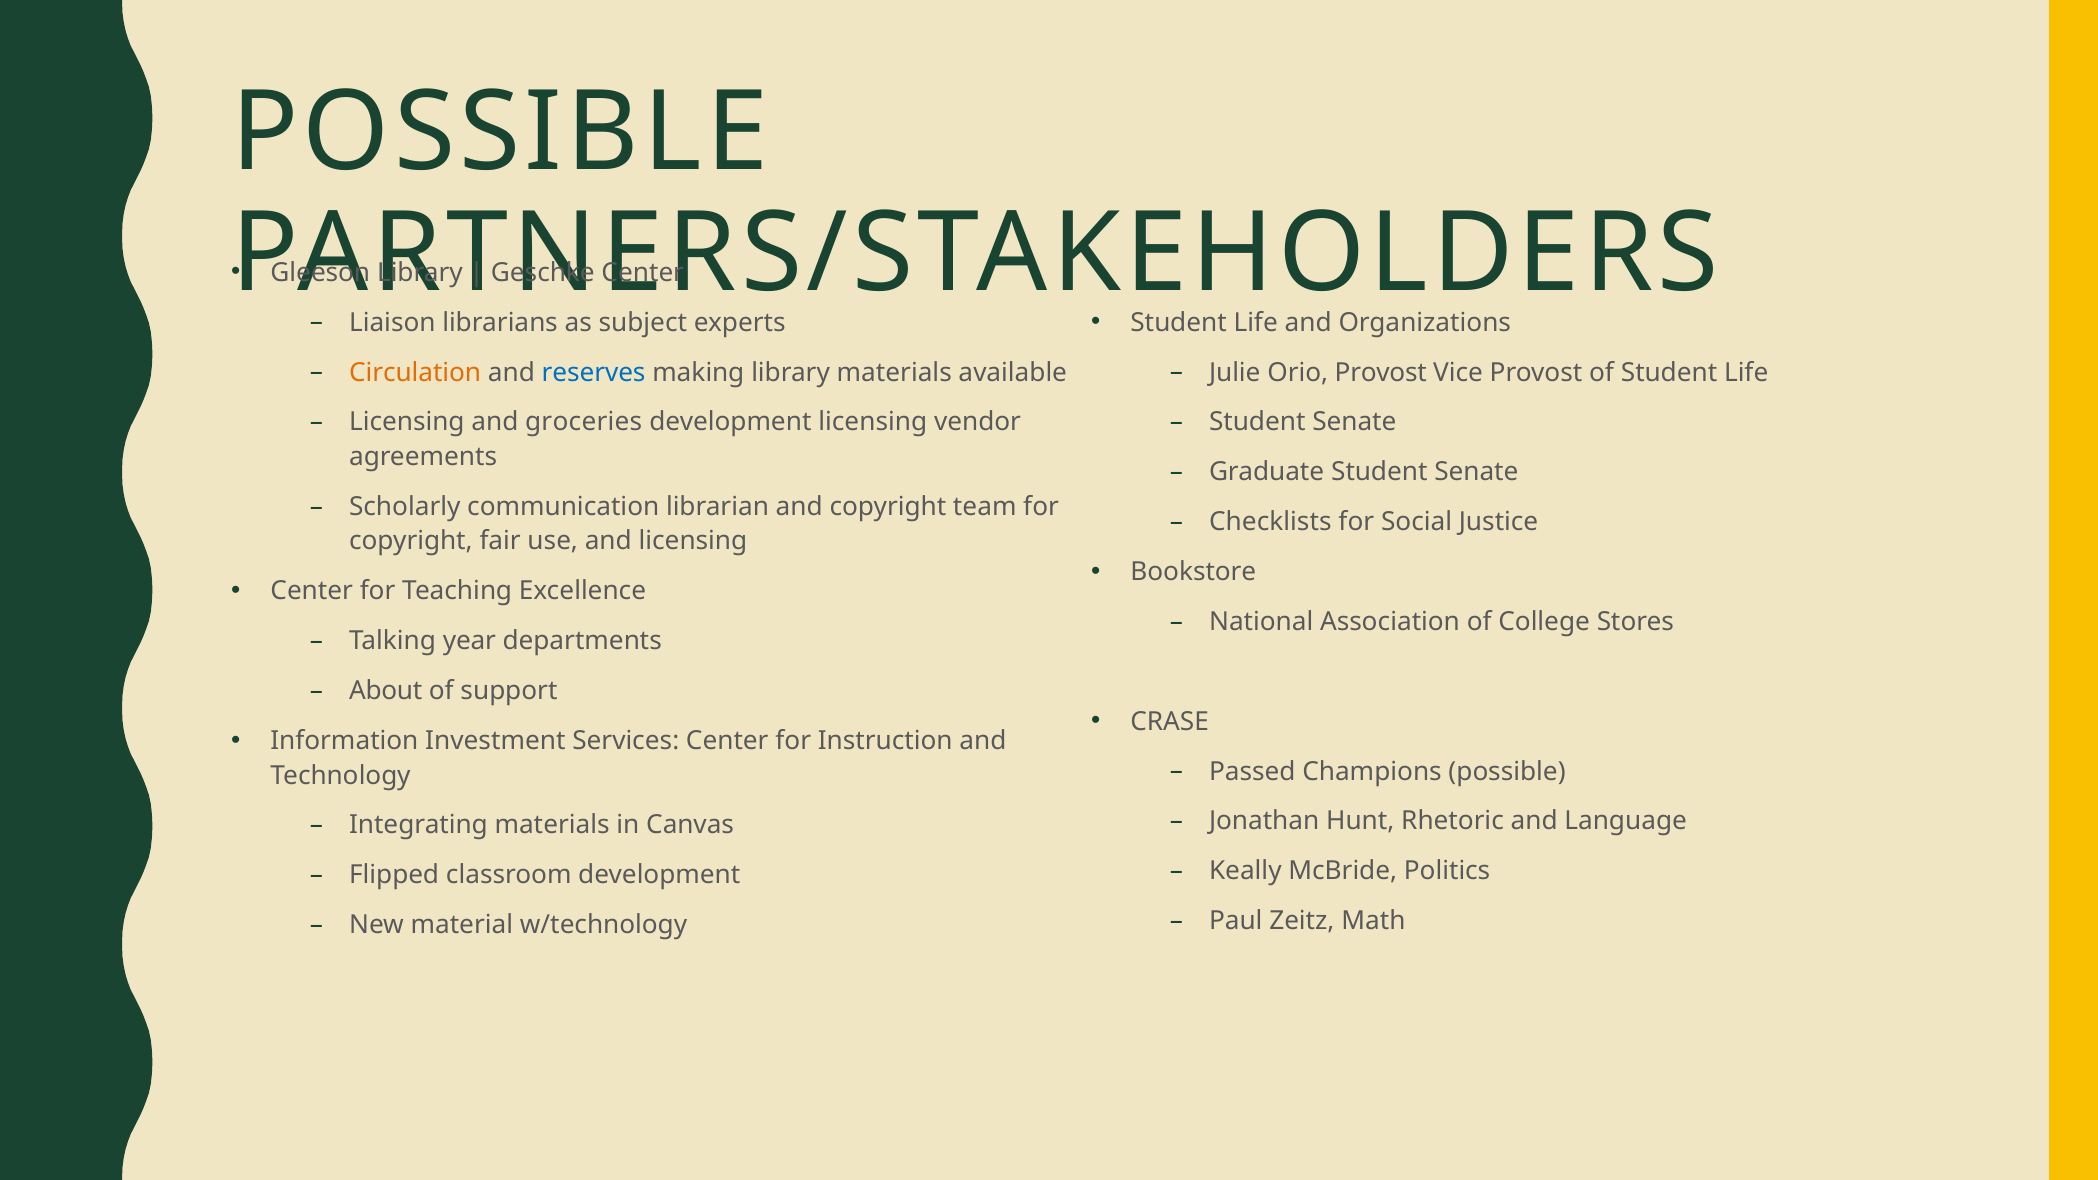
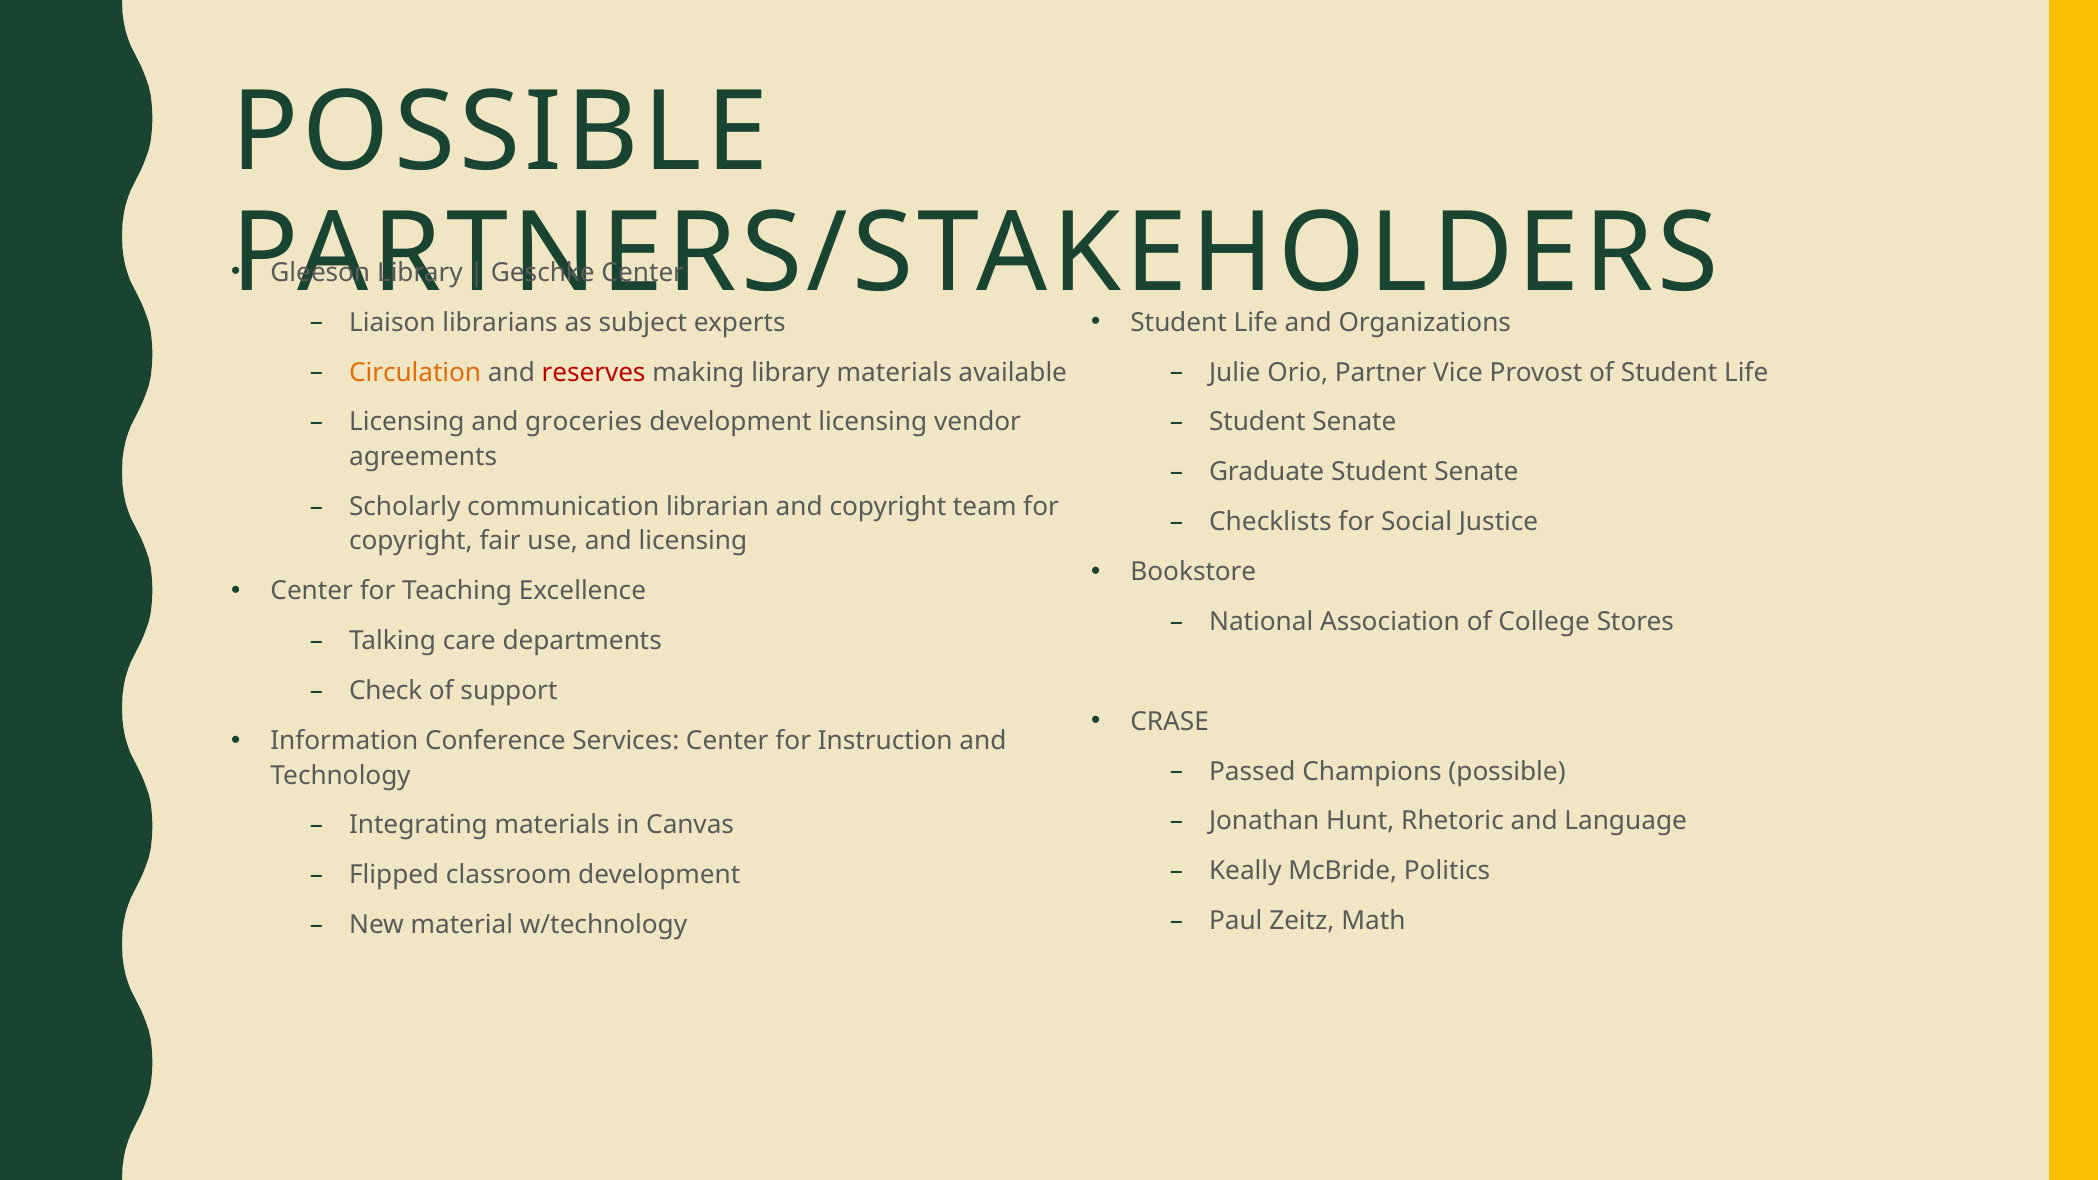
reserves colour: blue -> red
Orio Provost: Provost -> Partner
year: year -> care
About: About -> Check
Investment: Investment -> Conference
